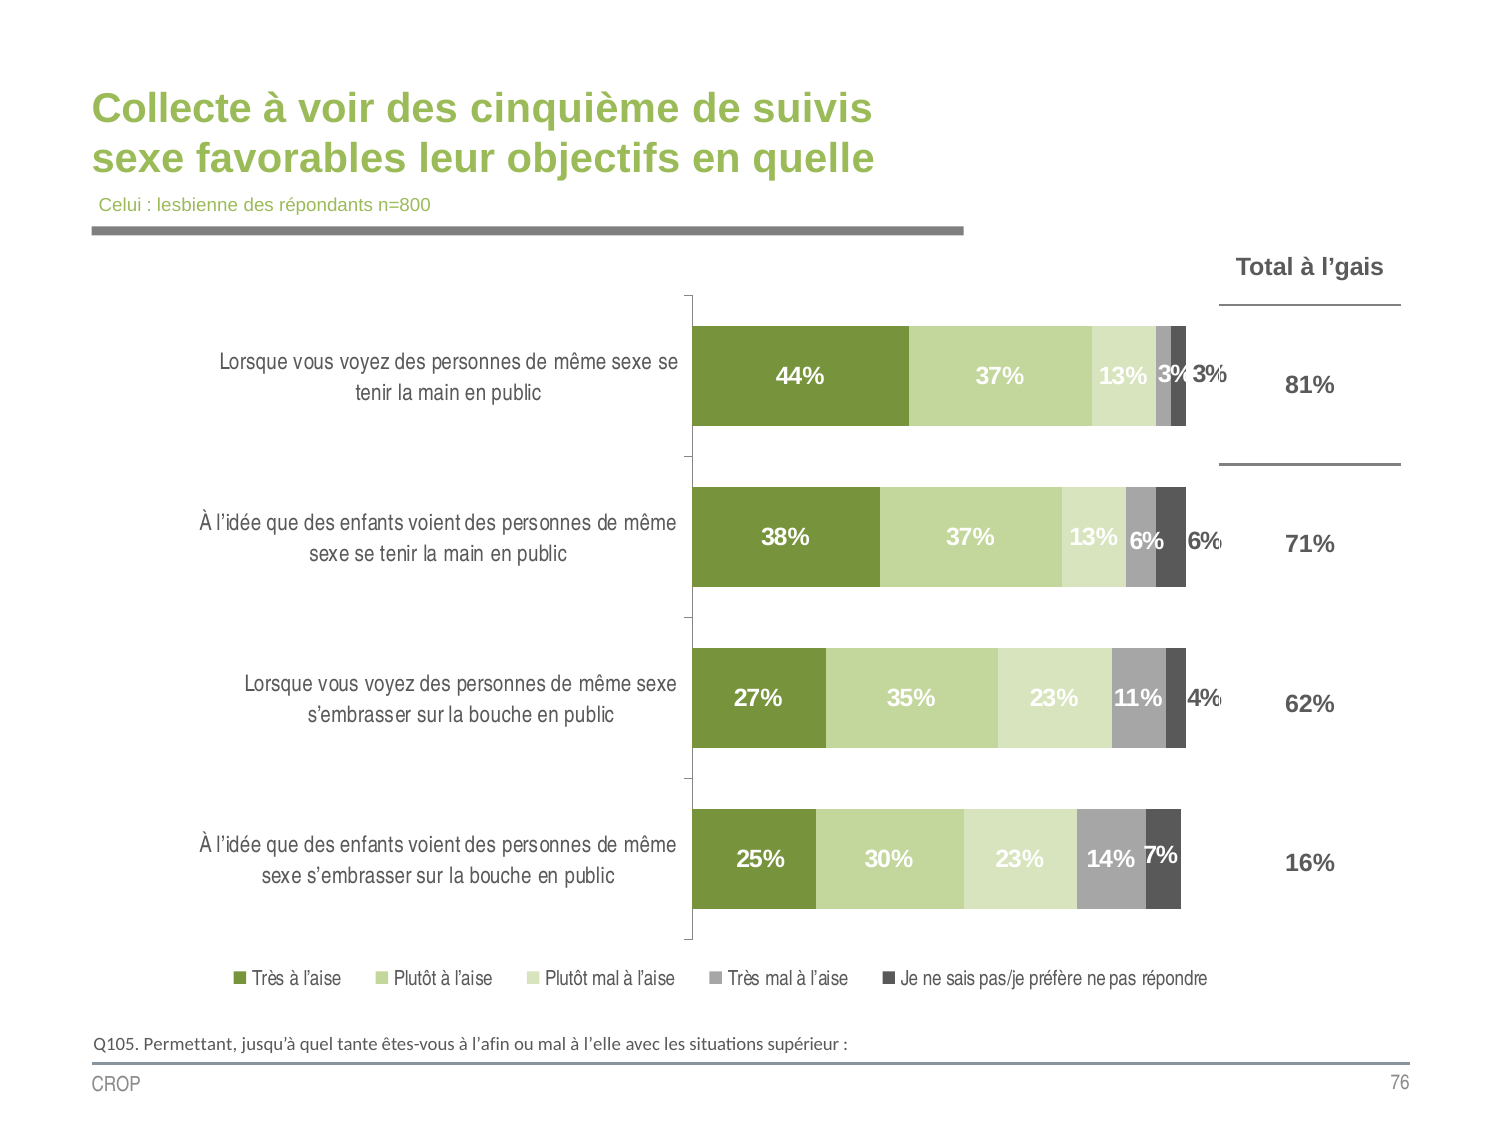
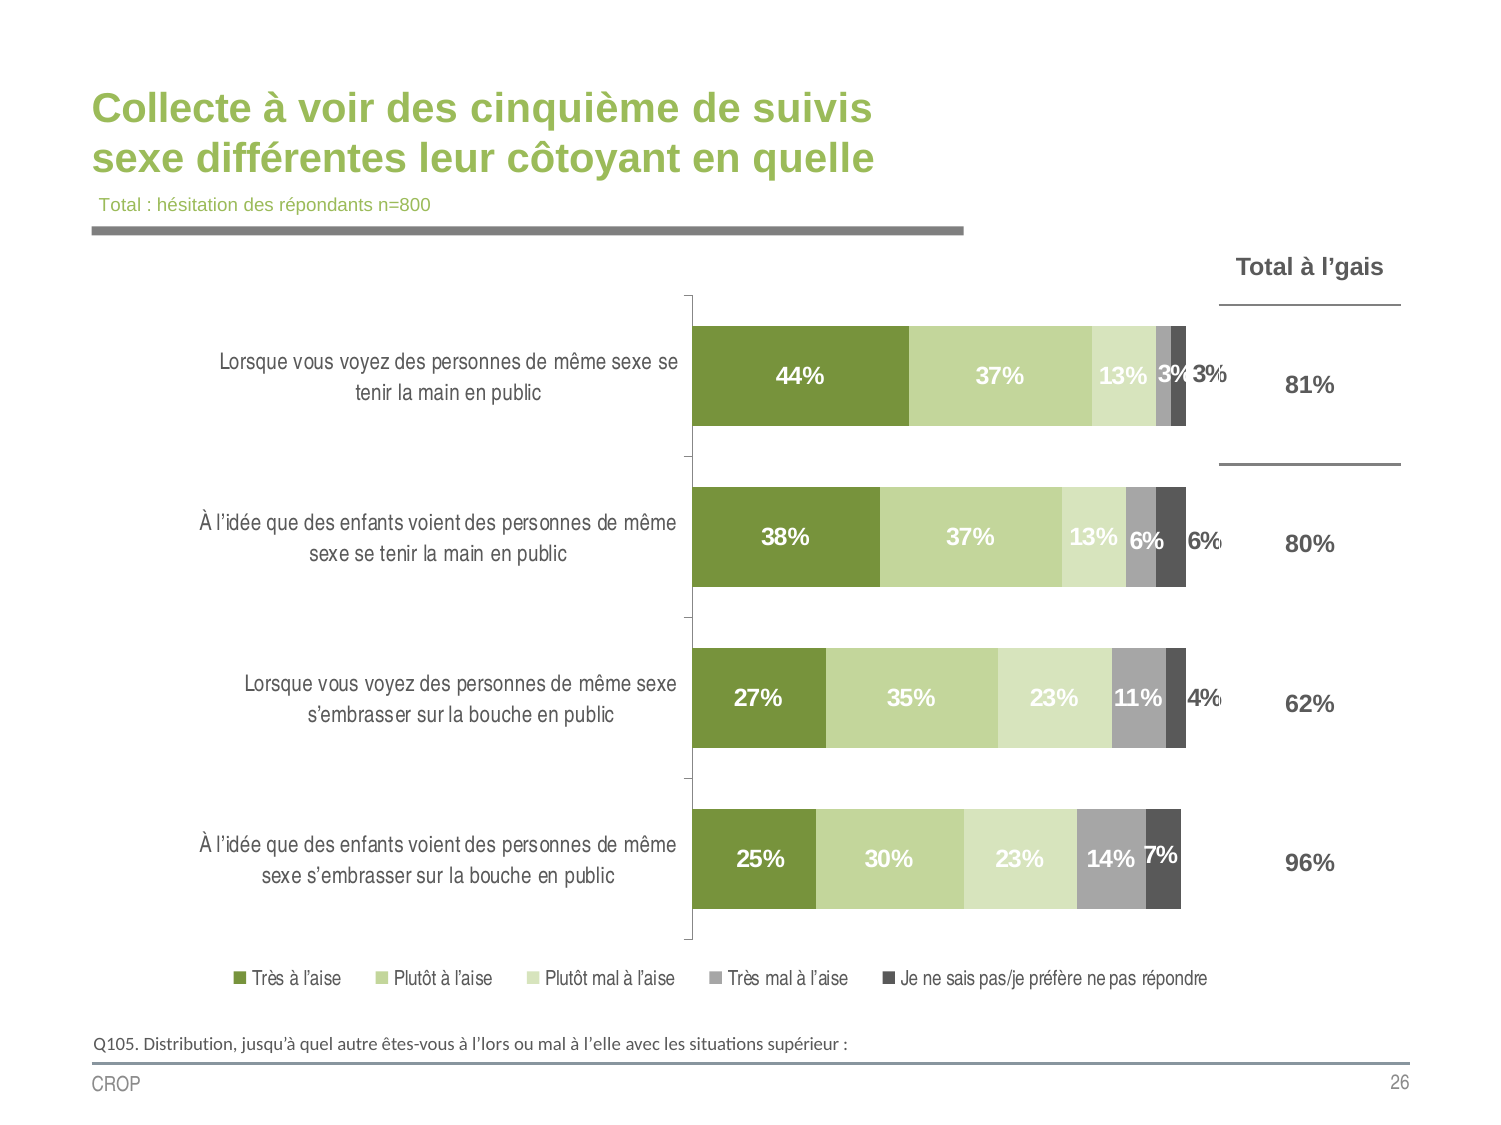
favorables: favorables -> différentes
objectifs: objectifs -> côtoyant
Celui at (120, 206): Celui -> Total
lesbienne: lesbienne -> hésitation
71%: 71% -> 80%
16%: 16% -> 96%
Permettant: Permettant -> Distribution
tante: tante -> autre
l’afin: l’afin -> l’lors
76: 76 -> 26
